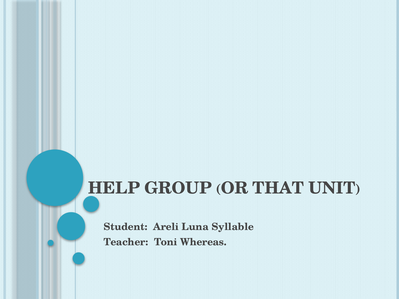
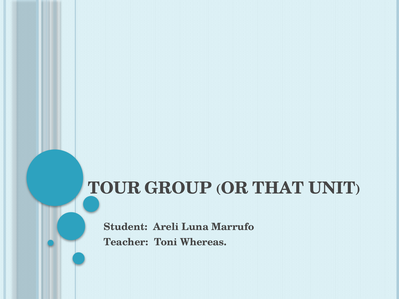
HELP: HELP -> TOUR
Syllable: Syllable -> Marrufo
